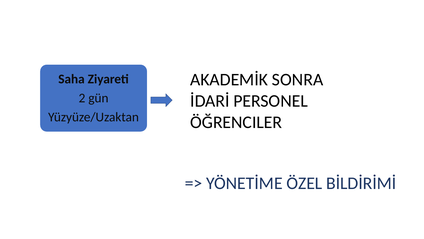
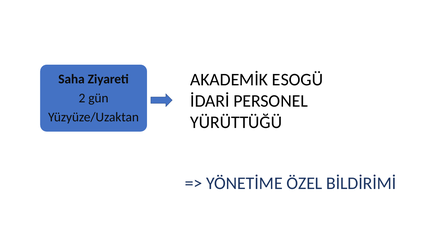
SONRA: SONRA -> ESOGÜ
ÖĞRENCILER: ÖĞRENCILER -> YÜRÜTTÜĞÜ
